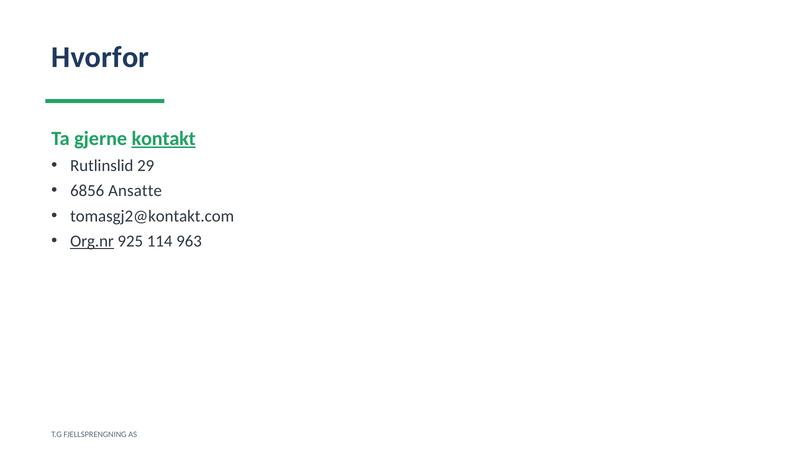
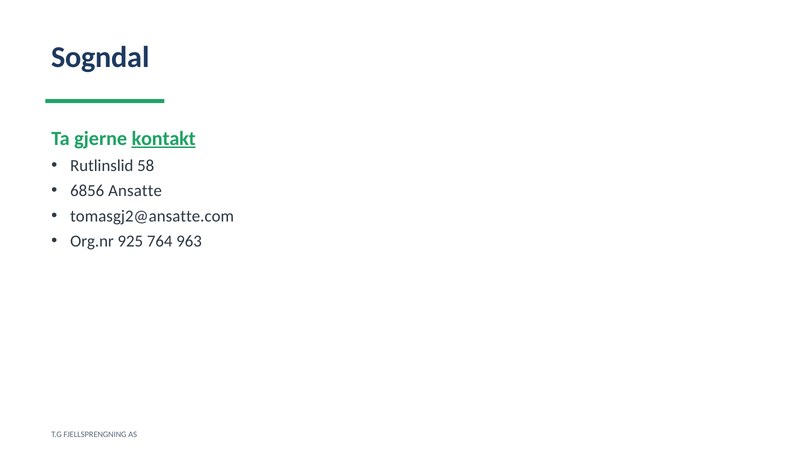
Hvorfor: Hvorfor -> Sogndal
29: 29 -> 58
tomasgj2@kontakt.com: tomasgj2@kontakt.com -> tomasgj2@ansatte.com
Org.nr underline: present -> none
114: 114 -> 764
